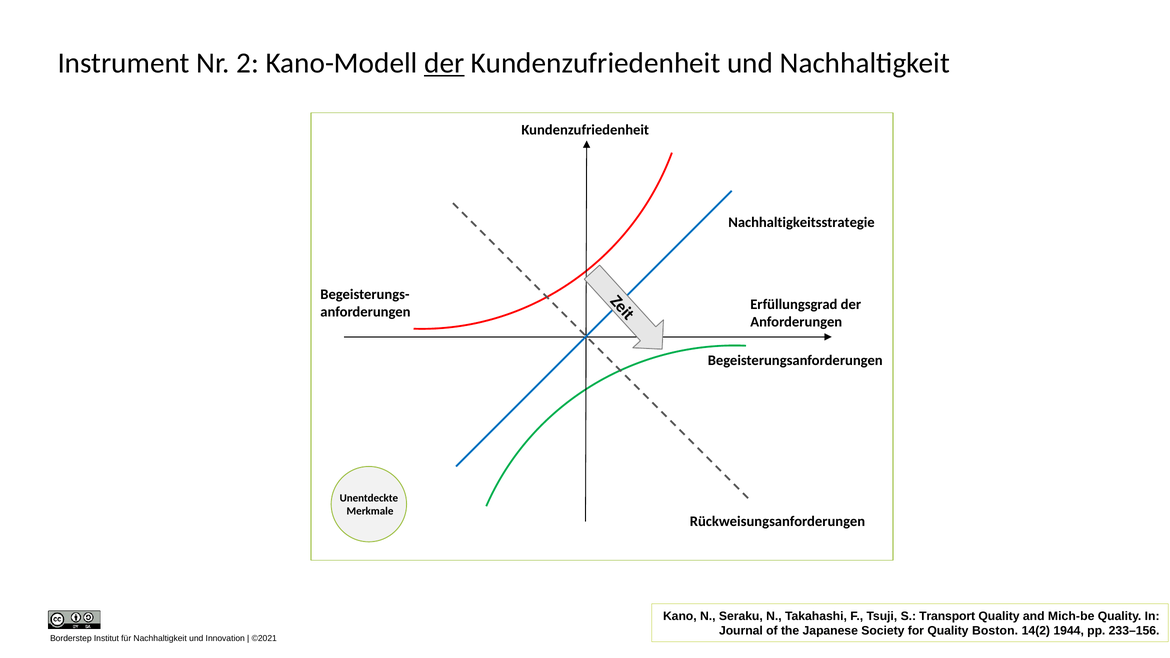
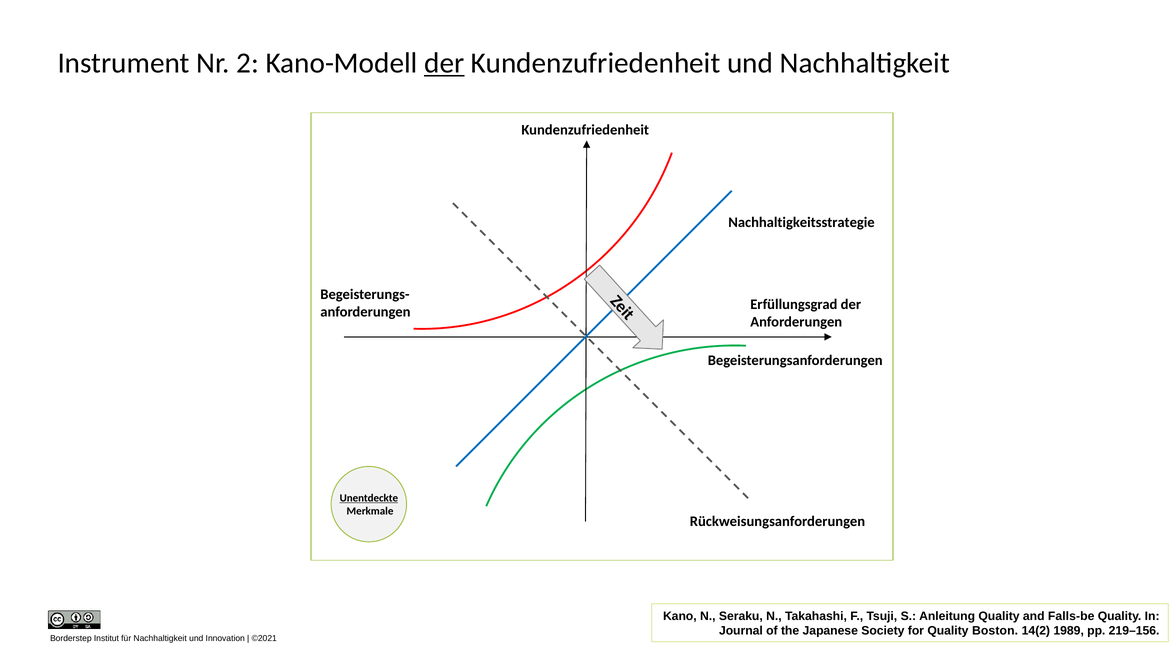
Unentdeckte underline: none -> present
Transport: Transport -> Anleitung
Mich-be: Mich-be -> Falls-be
1944: 1944 -> 1989
233–156: 233–156 -> 219–156
